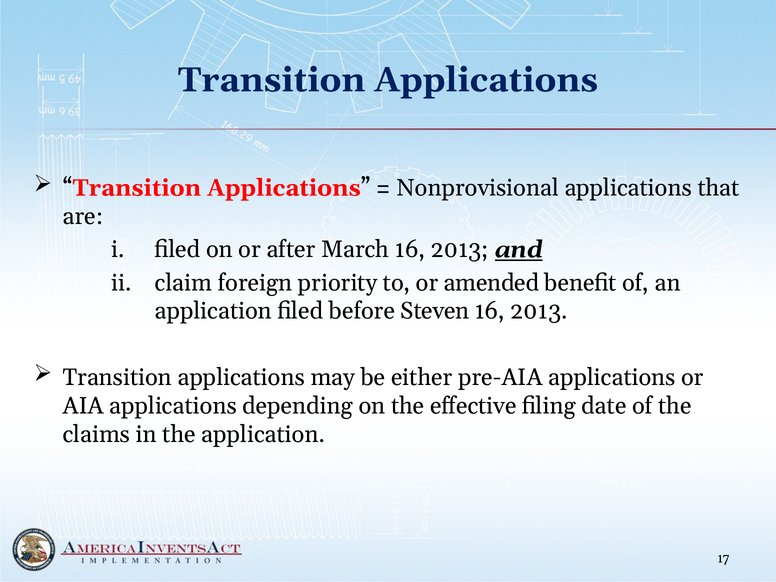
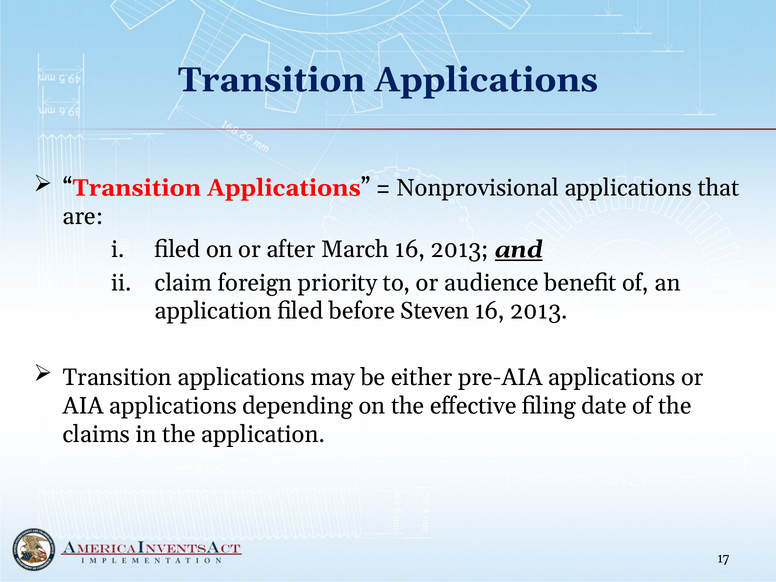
amended: amended -> audience
